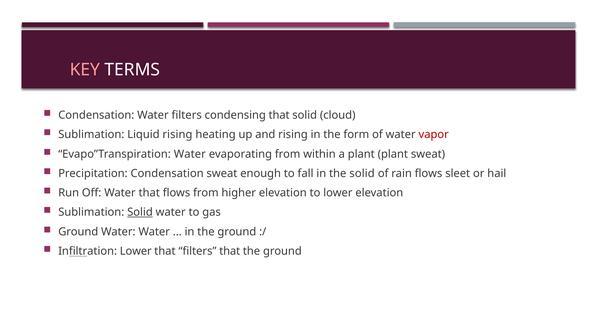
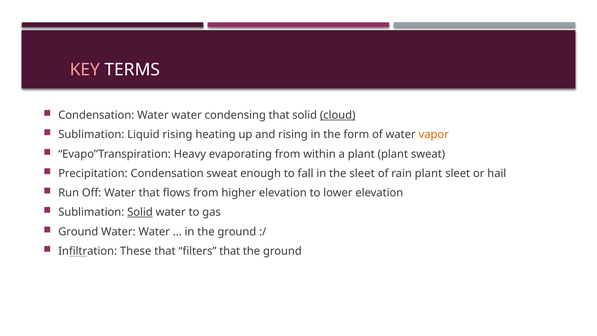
Condensation Water filters: filters -> water
cloud underline: none -> present
vapor colour: red -> orange
Evapo”Transpiration Water: Water -> Heavy
the solid: solid -> sleet
rain flows: flows -> plant
Infiltration Lower: Lower -> These
